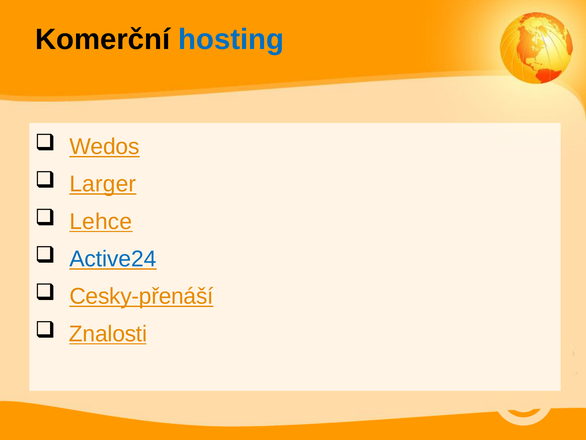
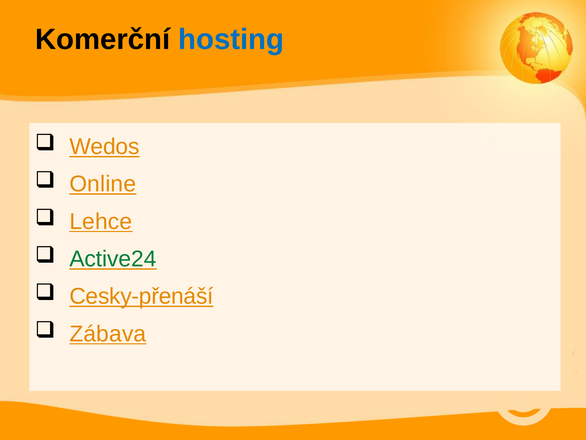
Larger: Larger -> Online
Active24 colour: blue -> green
Znalosti: Znalosti -> Zábava
